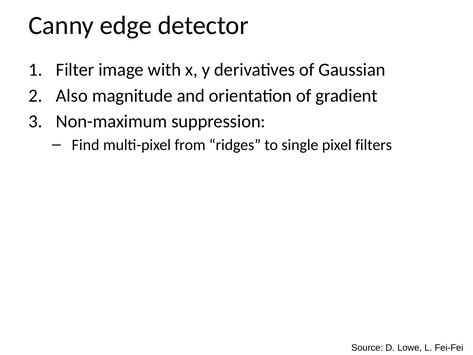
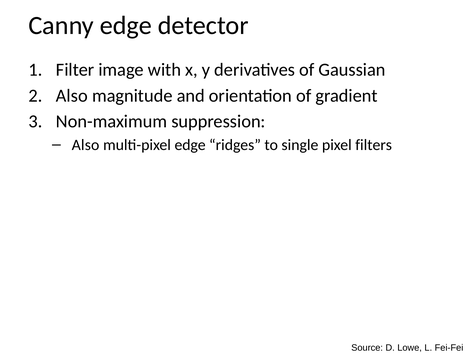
Find at (86, 145): Find -> Also
multi-pixel from: from -> edge
